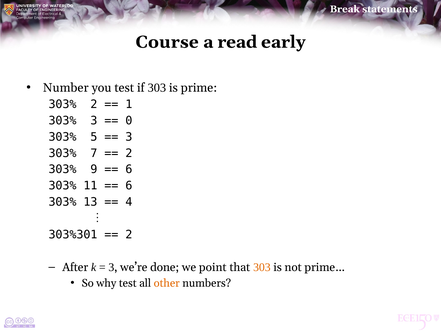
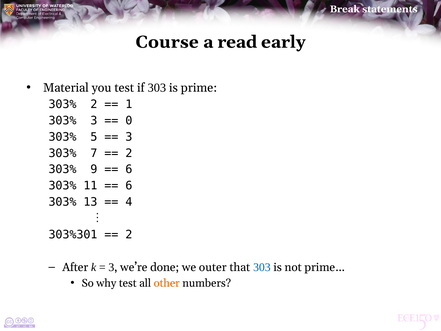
Number: Number -> Material
point: point -> outer
303 at (262, 267) colour: orange -> blue
